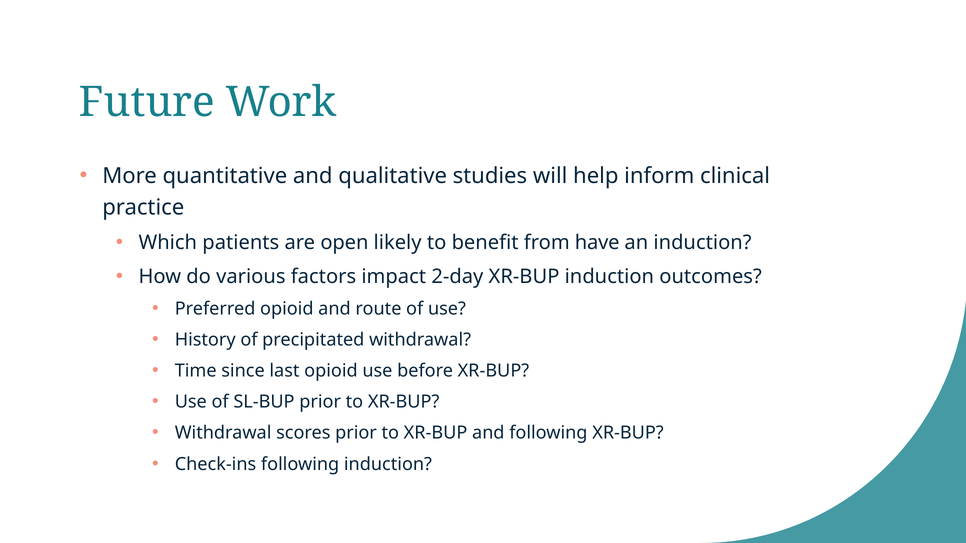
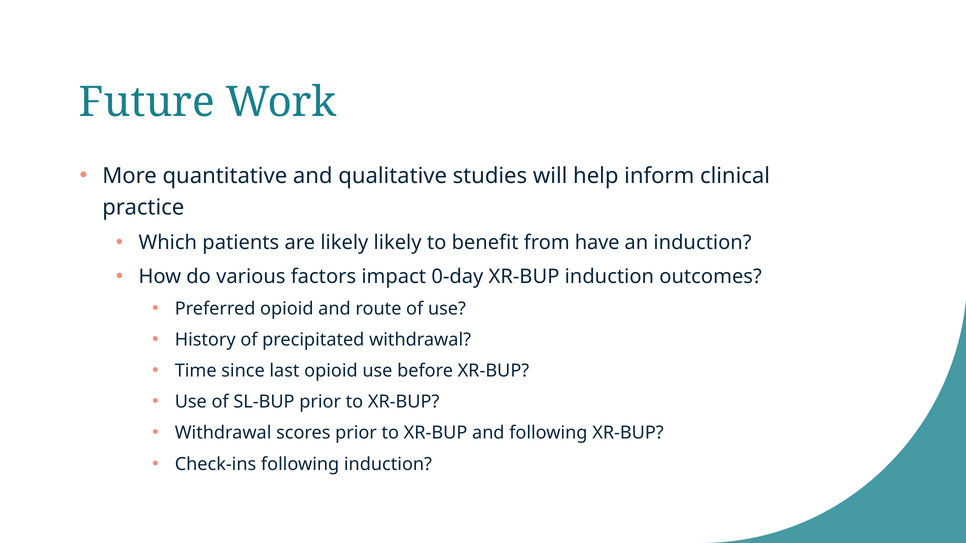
are open: open -> likely
2-day: 2-day -> 0-day
